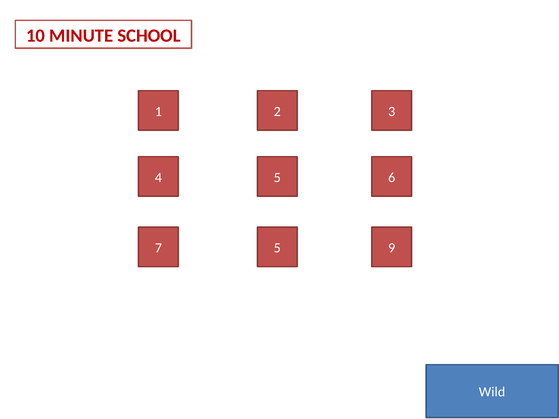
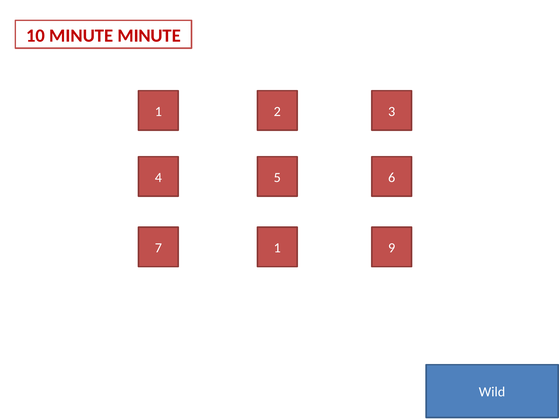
MINUTE SCHOOL: SCHOOL -> MINUTE
7 5: 5 -> 1
